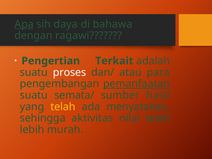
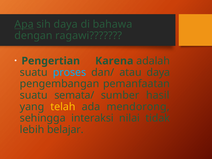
Terkait: Terkait -> Karena
proses colour: white -> light blue
atau para: para -> daya
pemanfaatan underline: present -> none
menyatakan: menyatakan -> mendorong
aktivitas: aktivitas -> interaksi
nilai telah: telah -> tidak
murah: murah -> belajar
